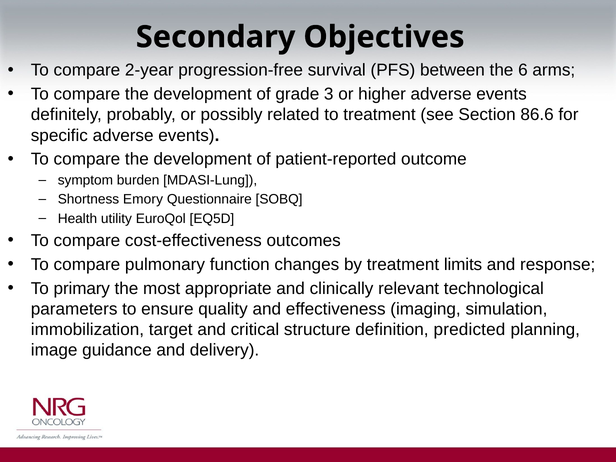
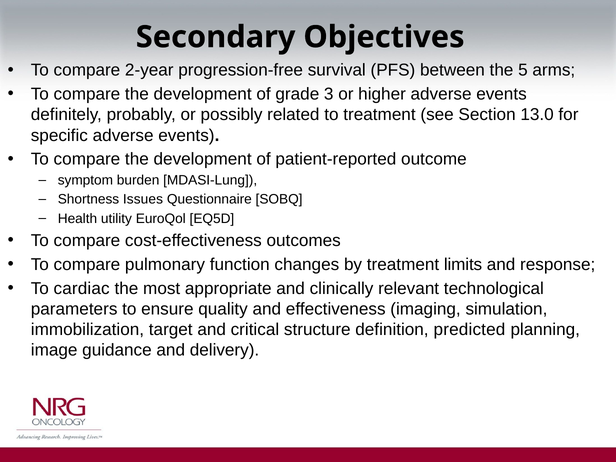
6: 6 -> 5
86.6: 86.6 -> 13.0
Emory: Emory -> Issues
primary: primary -> cardiac
